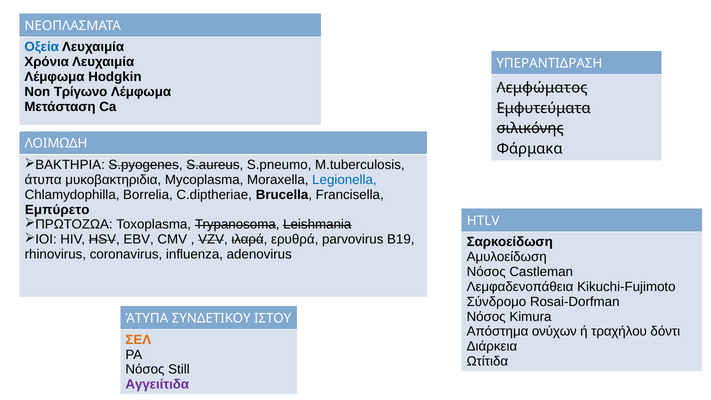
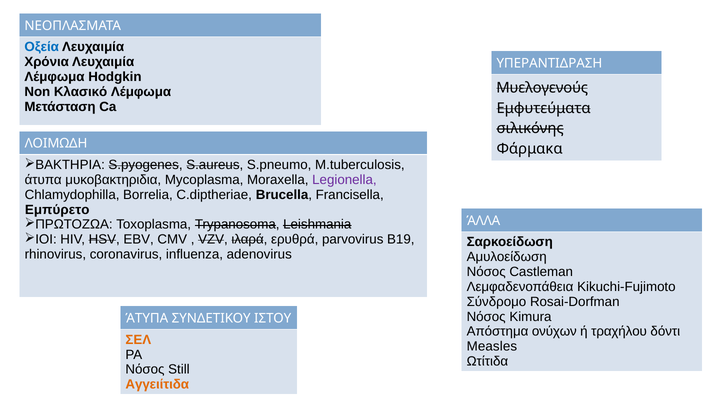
Λεμφώματος: Λεμφώματος -> Μυελογενούς
Τρίγωνο: Τρίγωνο -> Κλασικό
Legionella colour: blue -> purple
HTLV: HTLV -> ΆΛΛΑ
Διάρκεια: Διάρκεια -> Measles
Αγγειίτιδα colour: purple -> orange
